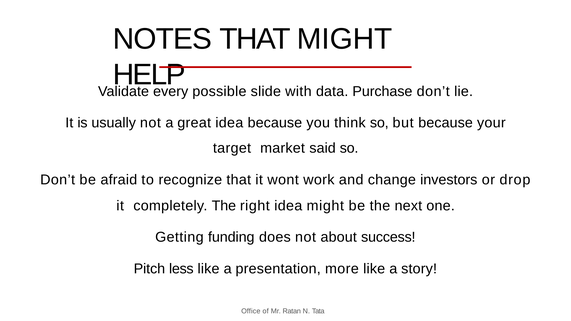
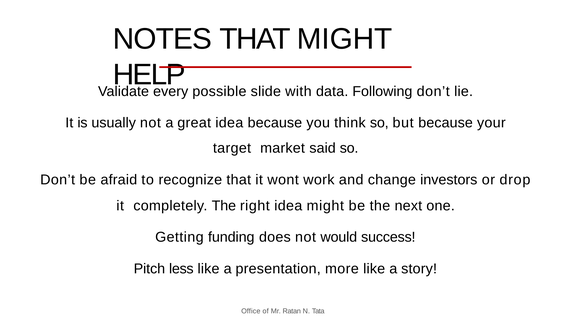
Purchase: Purchase -> Following
about: about -> would
